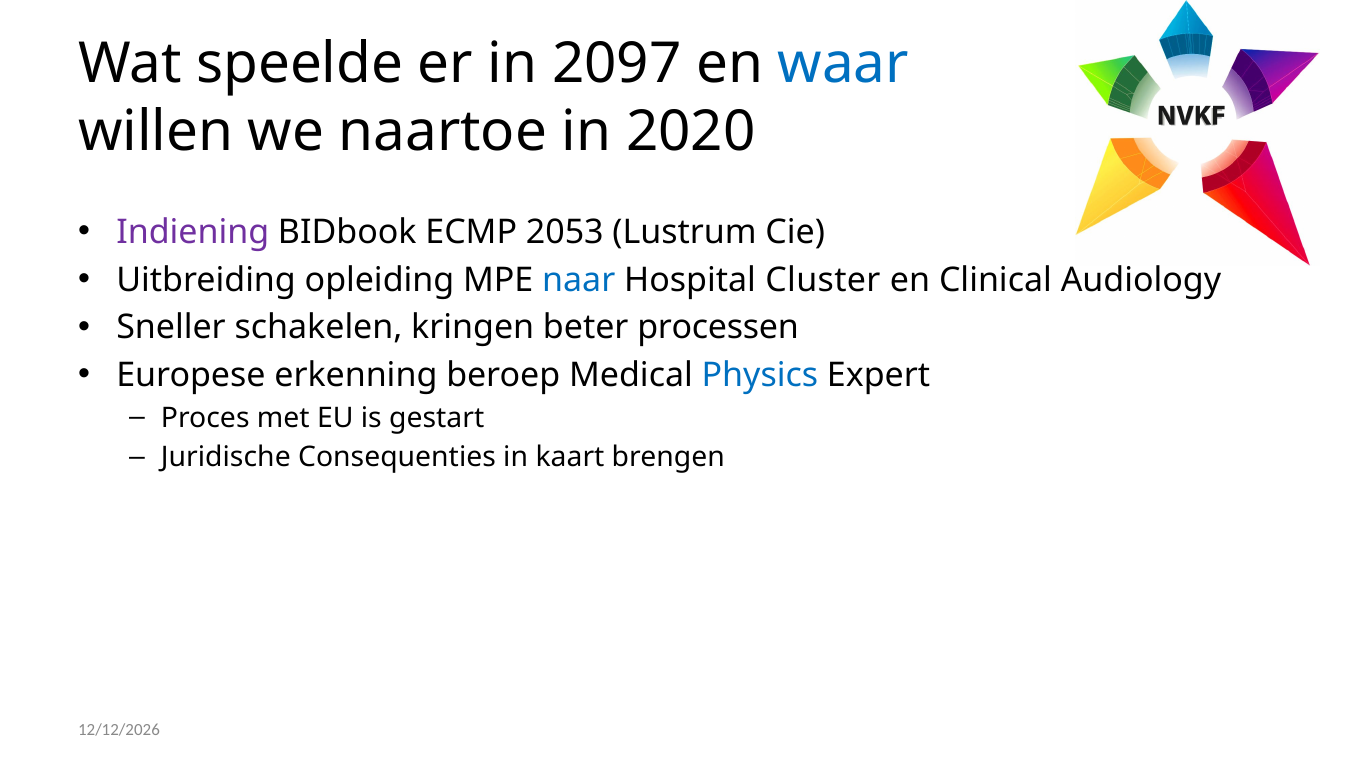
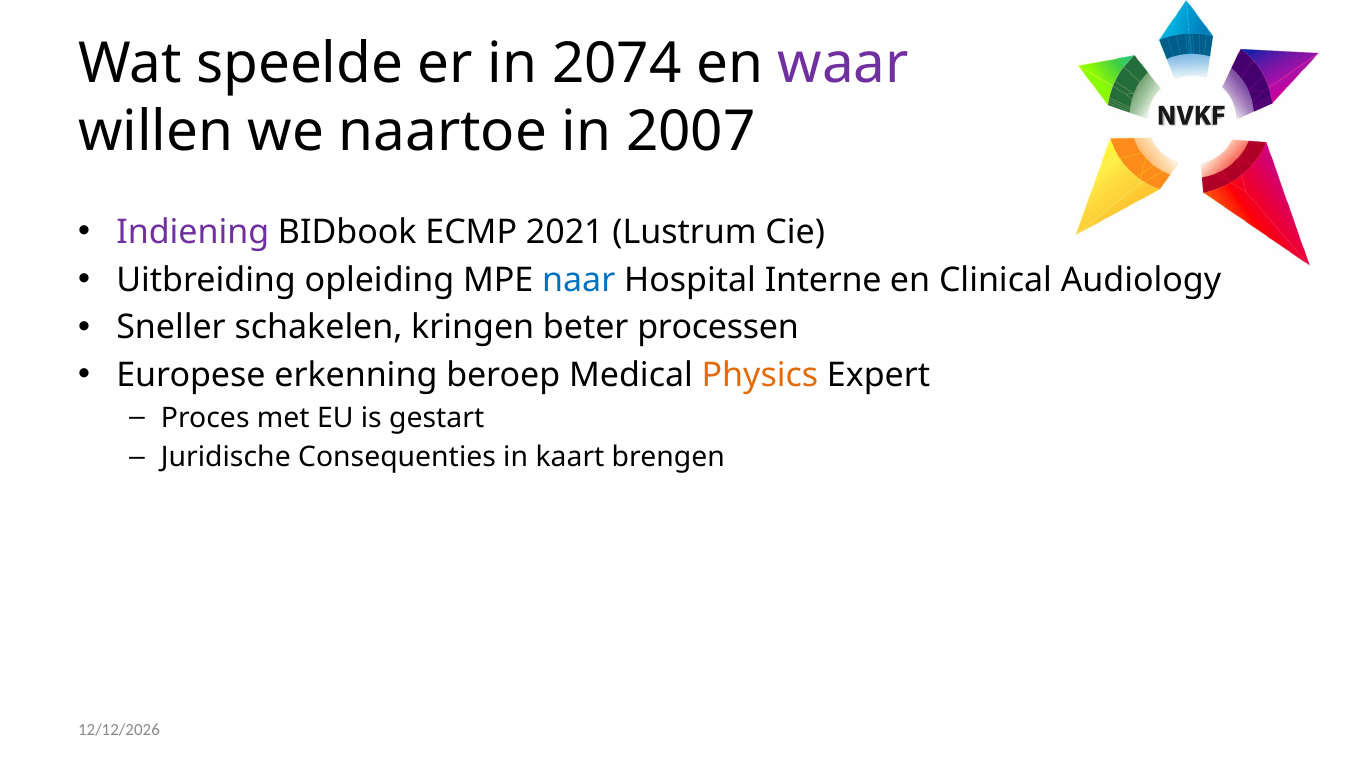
2097: 2097 -> 2074
waar colour: blue -> purple
2020: 2020 -> 2007
2053: 2053 -> 2021
Cluster: Cluster -> Interne
Physics colour: blue -> orange
